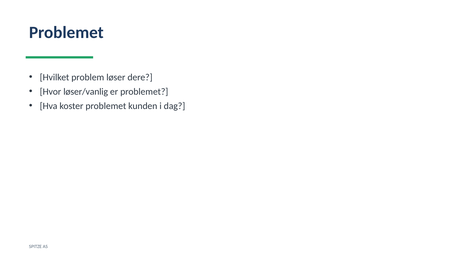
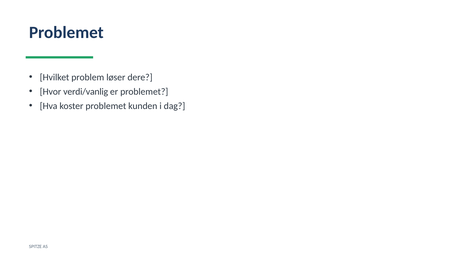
løser/vanlig: løser/vanlig -> verdi/vanlig
